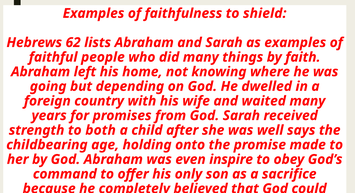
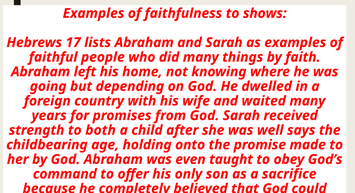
shield: shield -> shows
62: 62 -> 17
inspire: inspire -> taught
